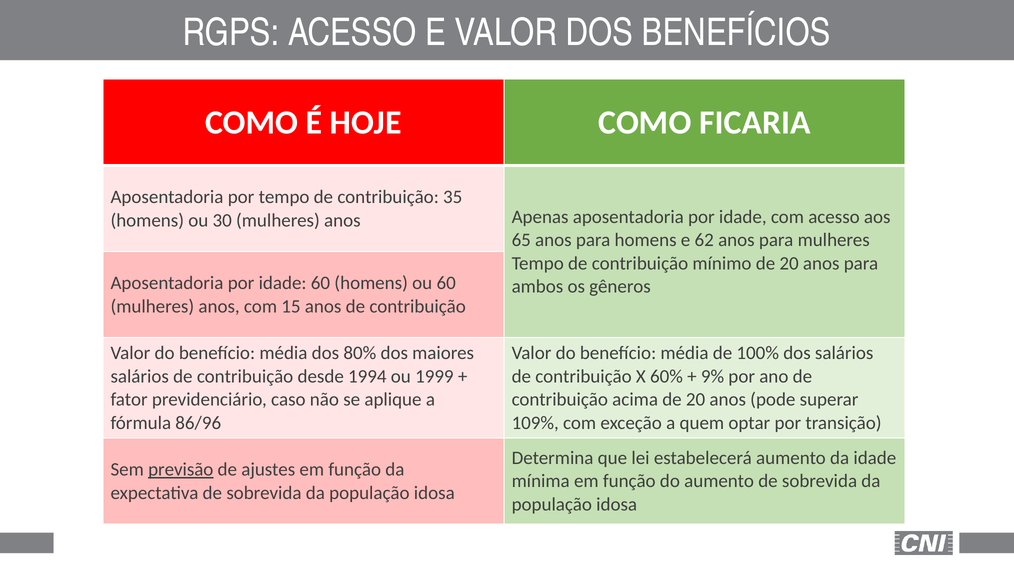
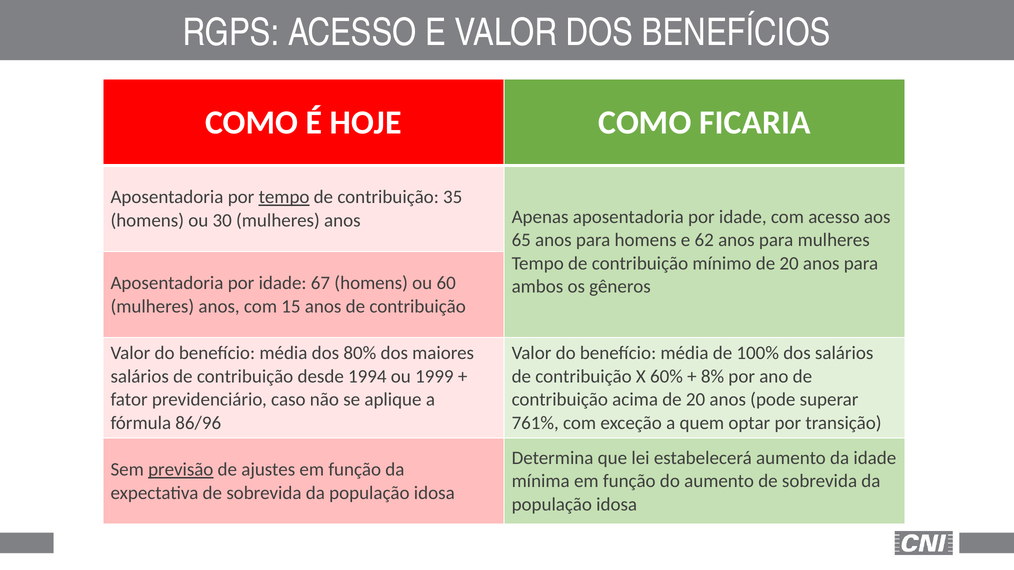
tempo at (284, 197) underline: none -> present
idade 60: 60 -> 67
9%: 9% -> 8%
109%: 109% -> 761%
